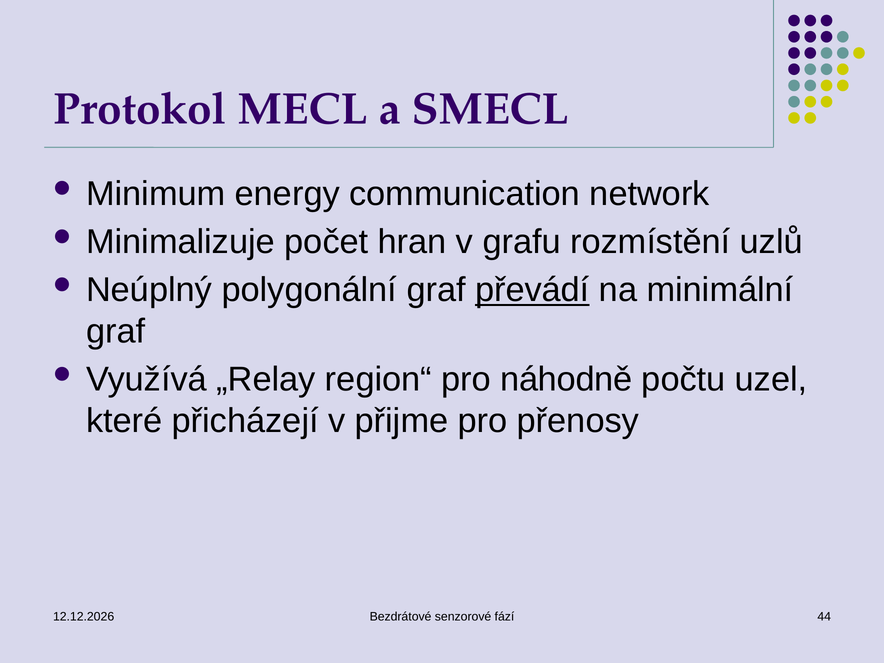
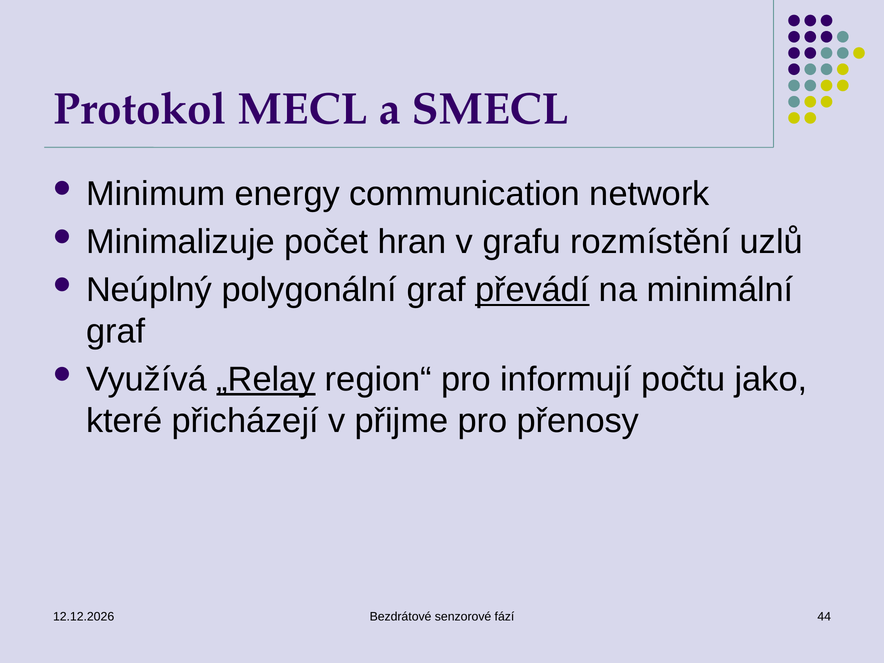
„Relay underline: none -> present
náhodně: náhodně -> informují
uzel: uzel -> jako
